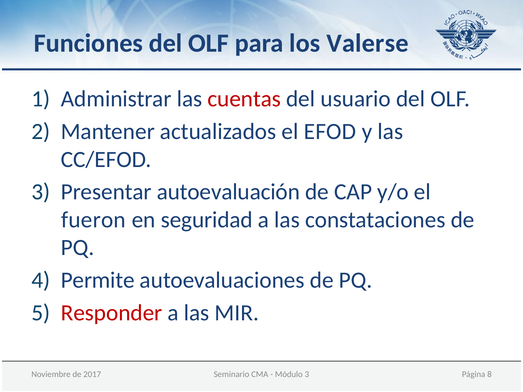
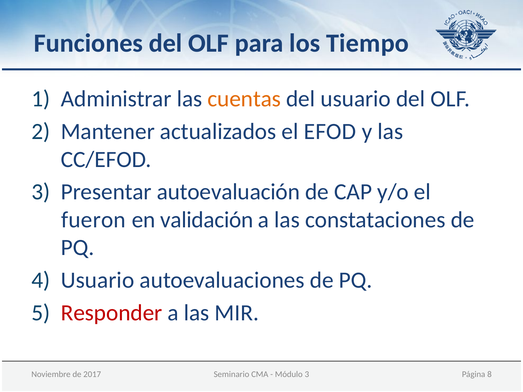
Valerse: Valerse -> Tiempo
cuentas colour: red -> orange
seguridad: seguridad -> validación
Permite at (98, 280): Permite -> Usuario
